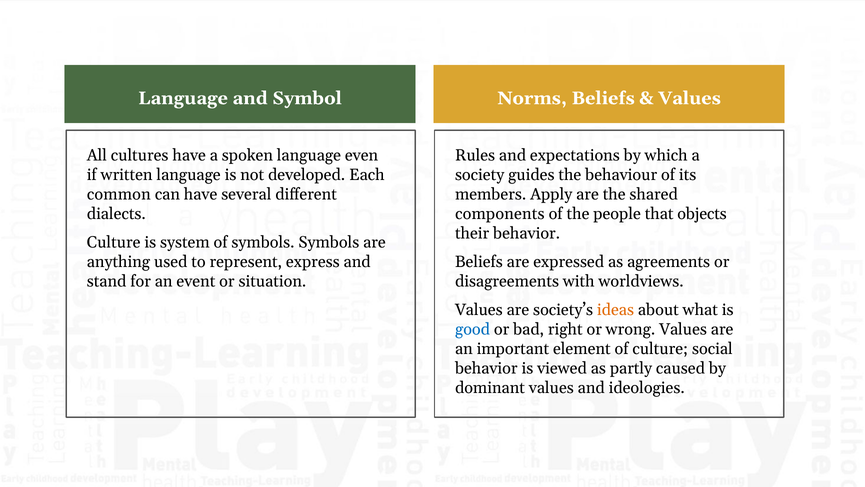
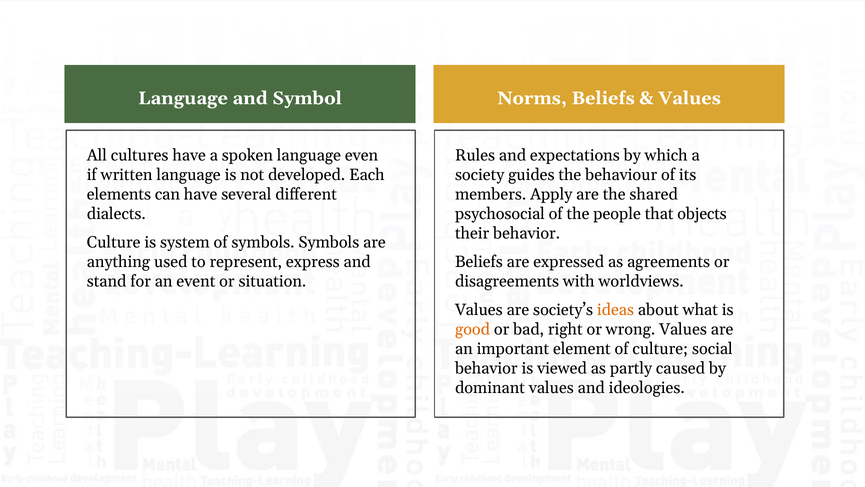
common: common -> elements
components: components -> psychosocial
good colour: blue -> orange
